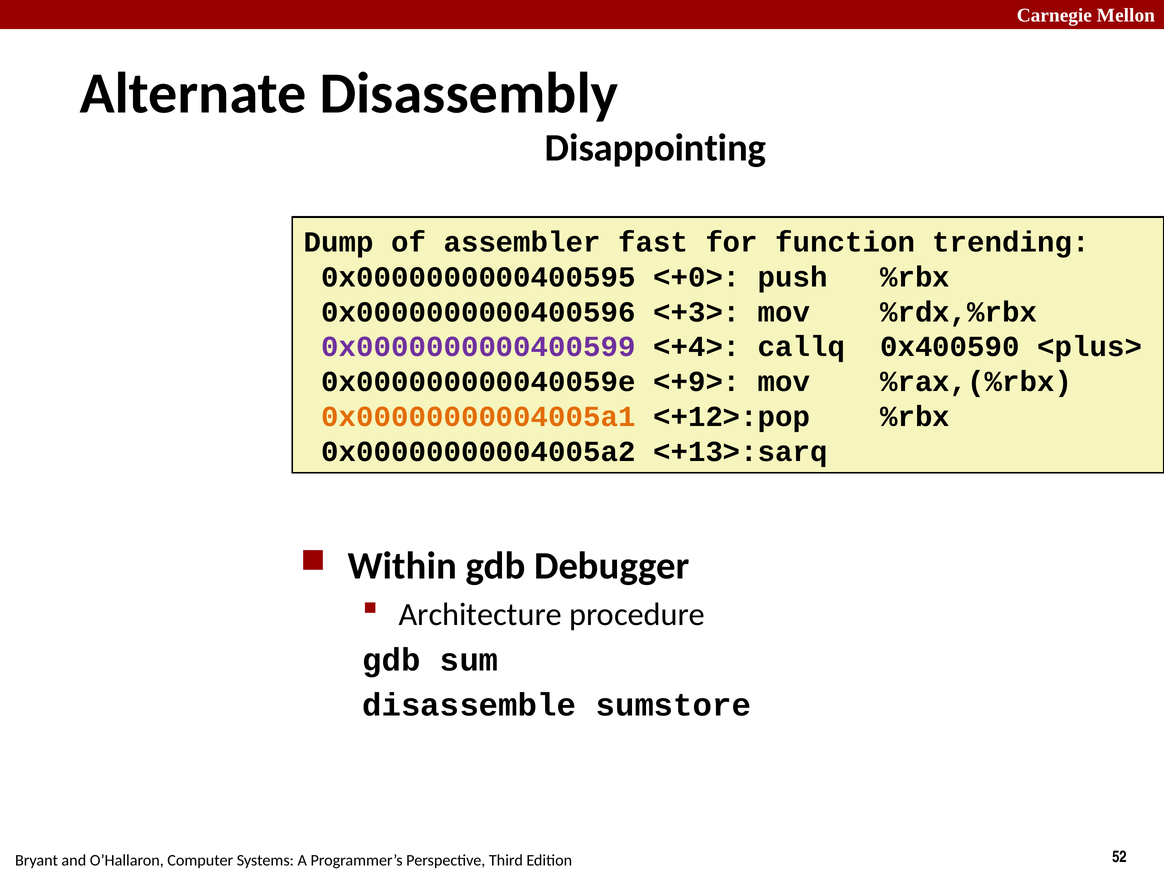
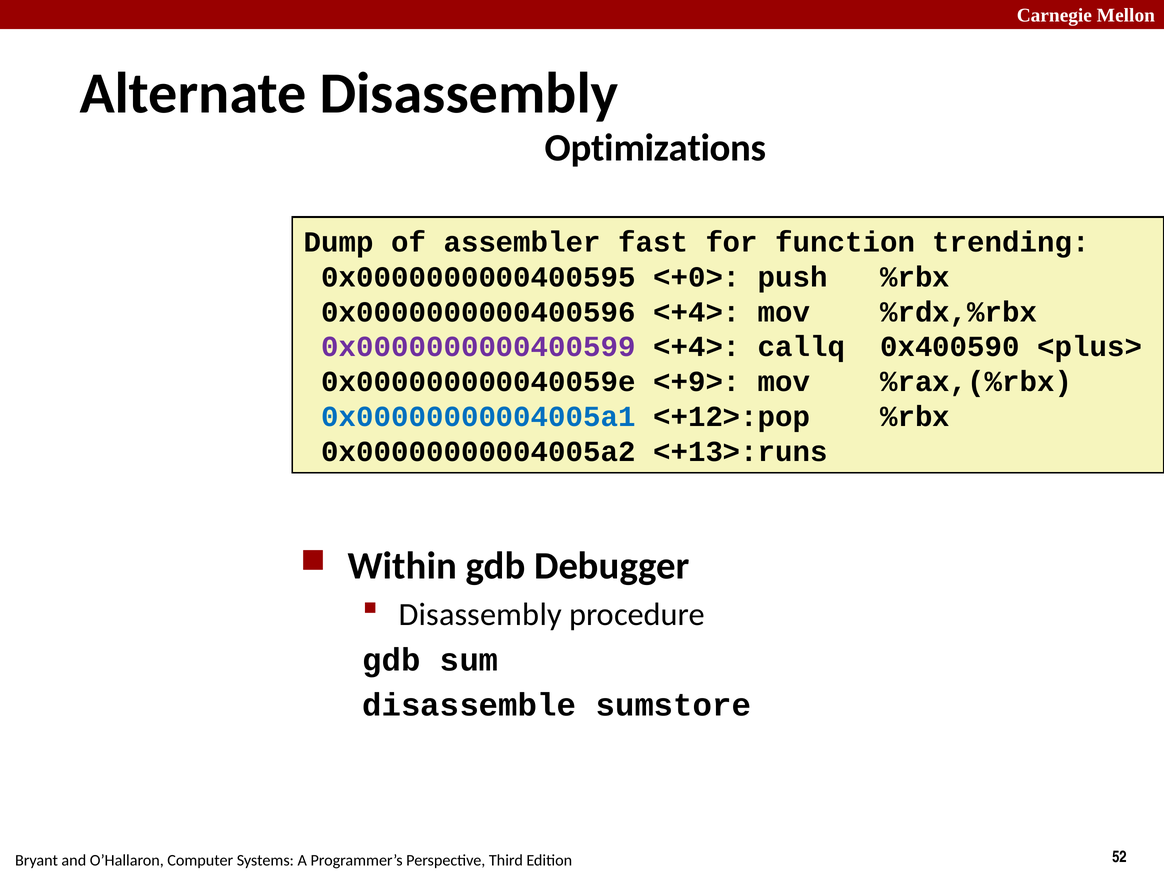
Disappointing: Disappointing -> Optimizations
0x0000000000400596 <+3>: <+3> -> <+4>
0x00000000004005a1 colour: orange -> blue
<+13>:sarq: <+13>:sarq -> <+13>:runs
Architecture at (480, 615): Architecture -> Disassembly
